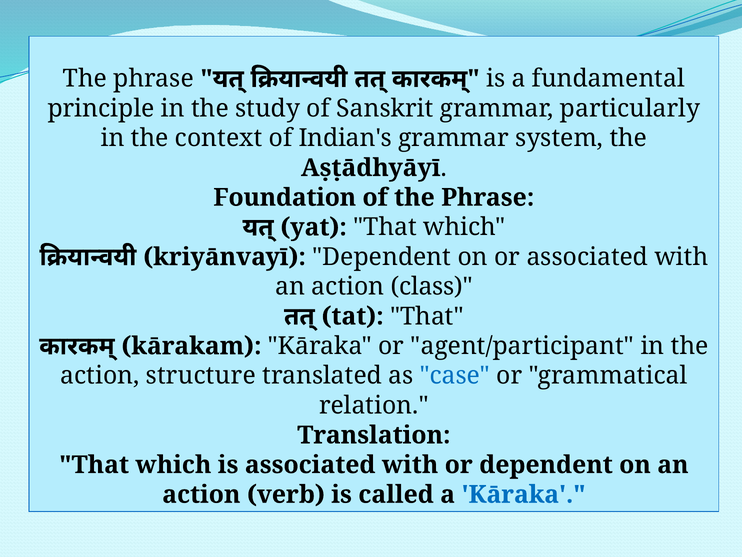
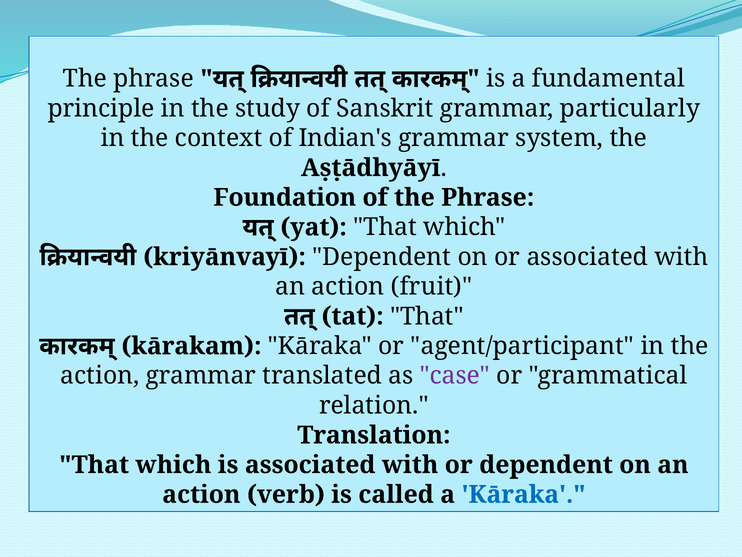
class: class -> fruit
action structure: structure -> grammar
case colour: blue -> purple
